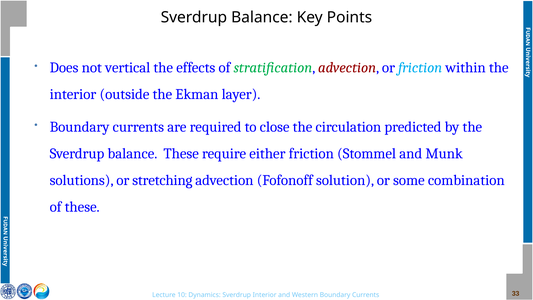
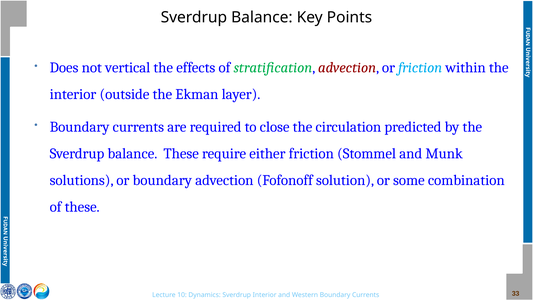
or stretching: stretching -> boundary
